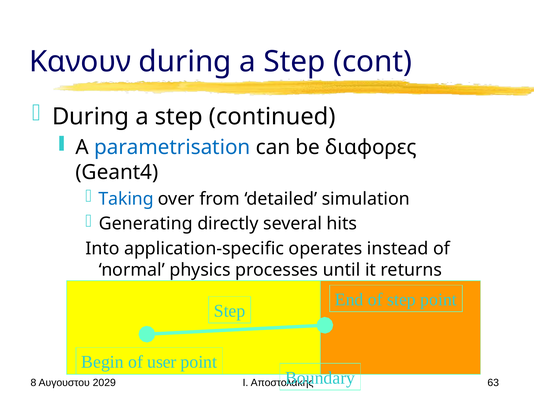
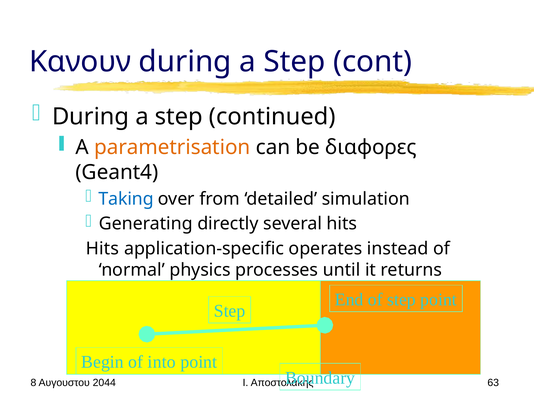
parametrisation colour: blue -> orange
Into at (102, 248): Into -> Hits
user: user -> into
2029: 2029 -> 2044
